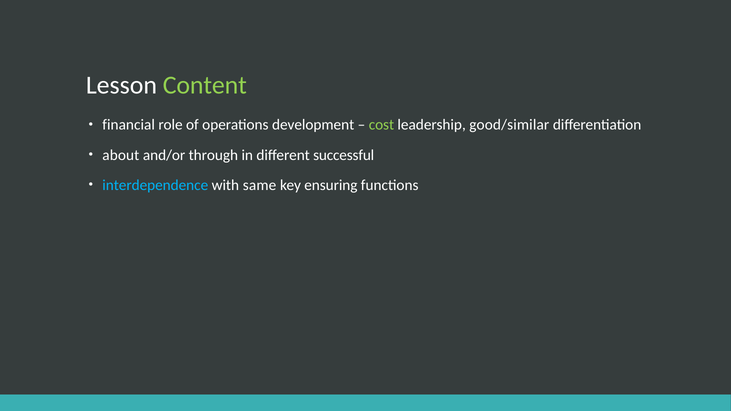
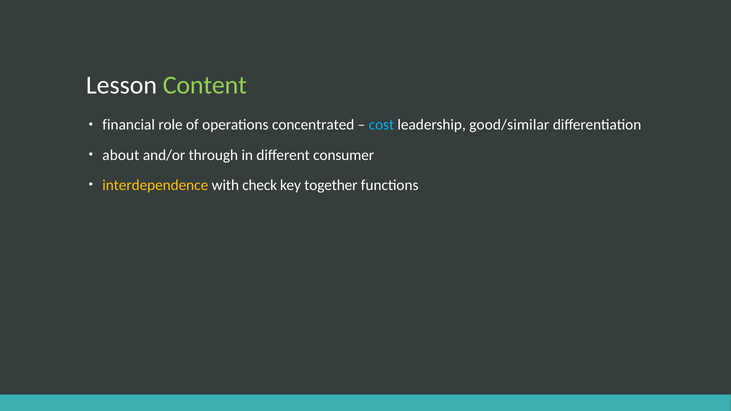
development: development -> concentrated
cost colour: light green -> light blue
successful: successful -> consumer
interdependence colour: light blue -> yellow
same: same -> check
ensuring: ensuring -> together
